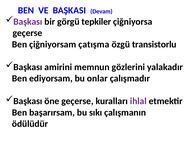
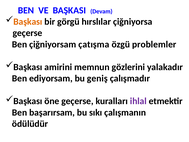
Başkası at (28, 22) colour: purple -> orange
tepkiler: tepkiler -> hırslılar
transistorlu: transistorlu -> problemler
onlar: onlar -> geniş
